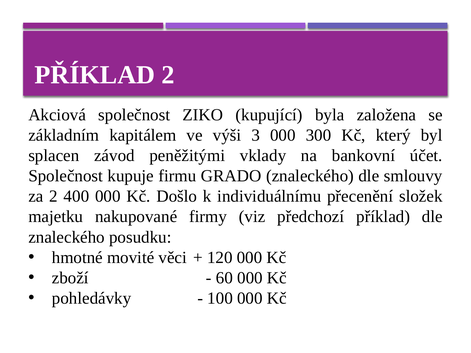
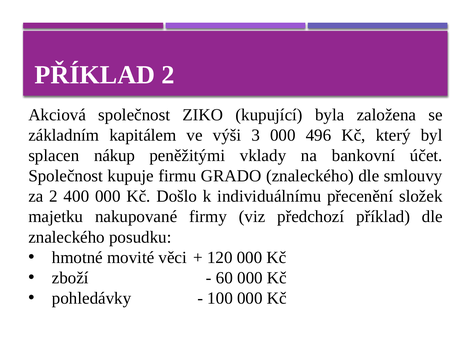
300: 300 -> 496
závod: závod -> nákup
